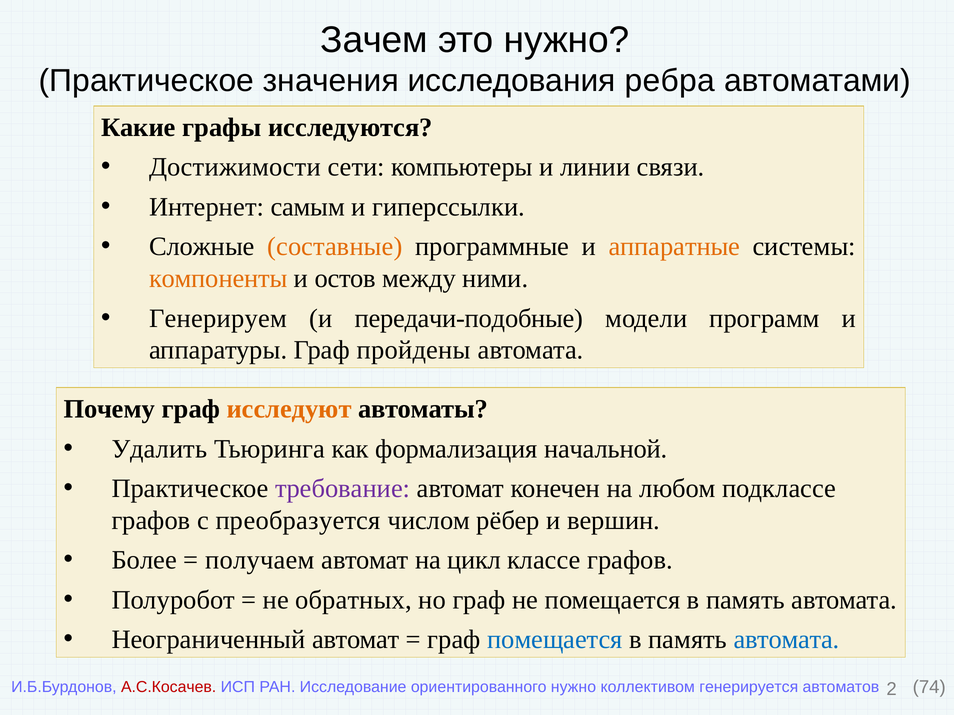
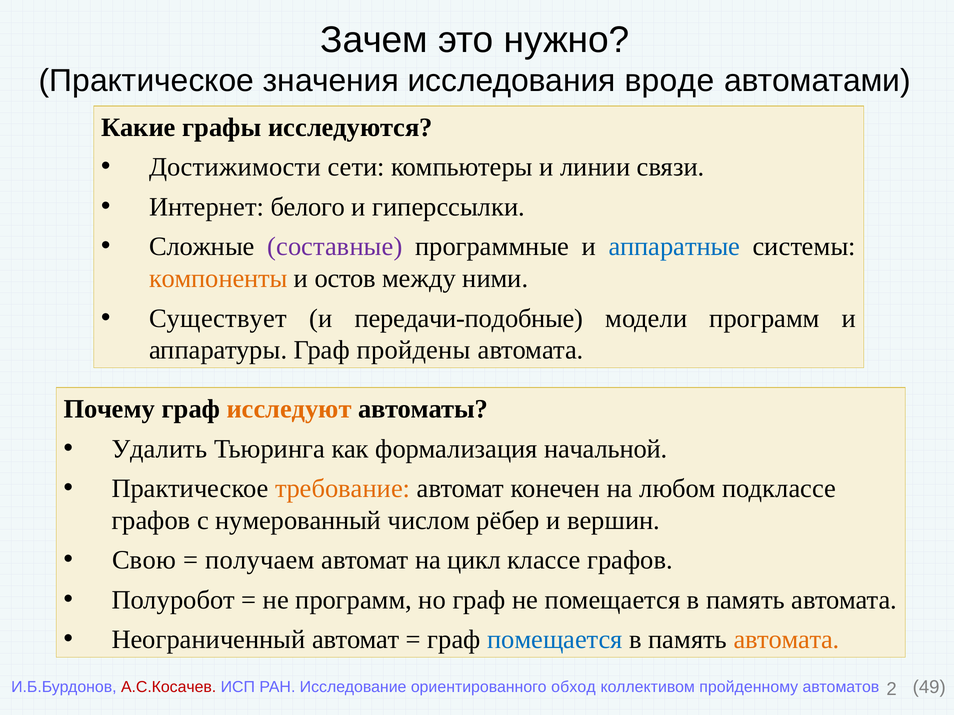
ребра: ребра -> вроде
самым: самым -> белого
составные colour: orange -> purple
аппаратные colour: orange -> blue
Генерируем: Генерируем -> Существует
требование colour: purple -> orange
преобразуется: преобразуется -> нумерованный
Более: Более -> Свою
не обратных: обратных -> программ
автомата at (787, 640) colour: blue -> orange
ориентированного нужно: нужно -> обход
генерируется: генерируется -> пройденному
74: 74 -> 49
